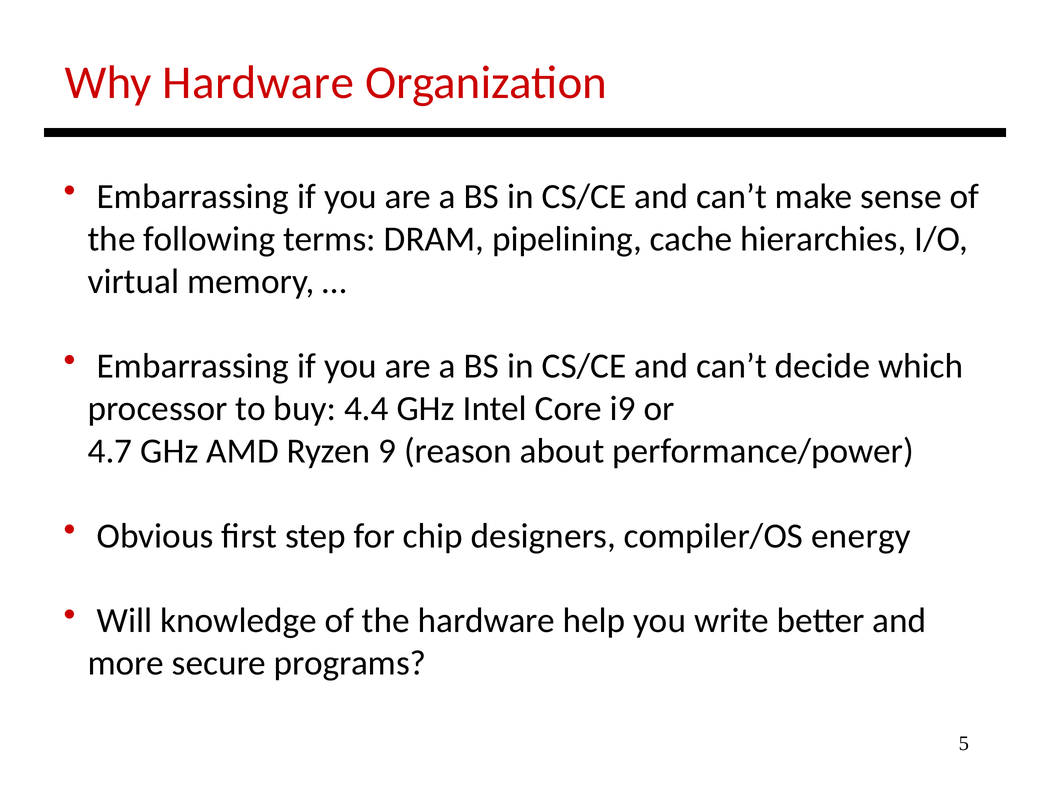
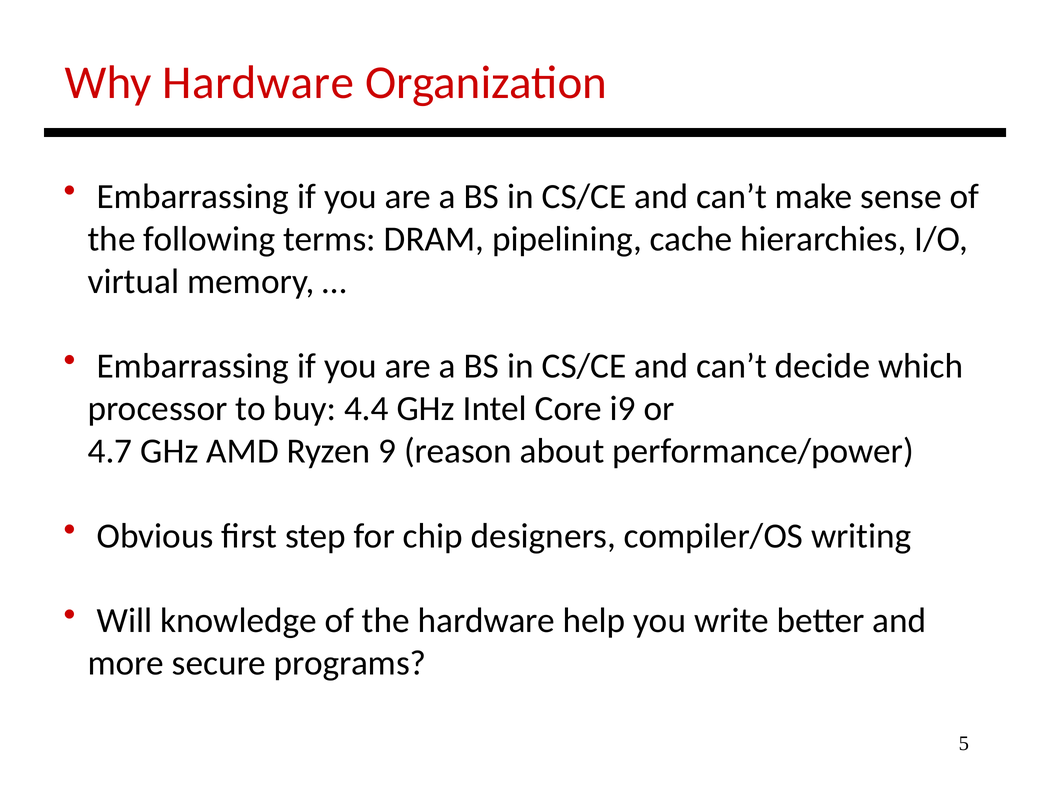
energy: energy -> writing
